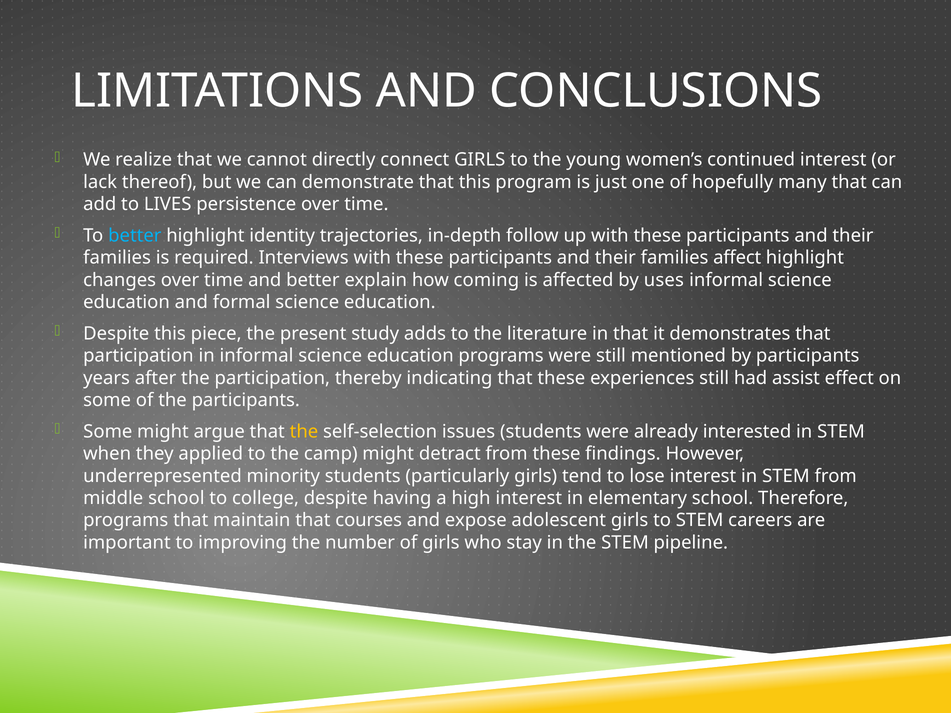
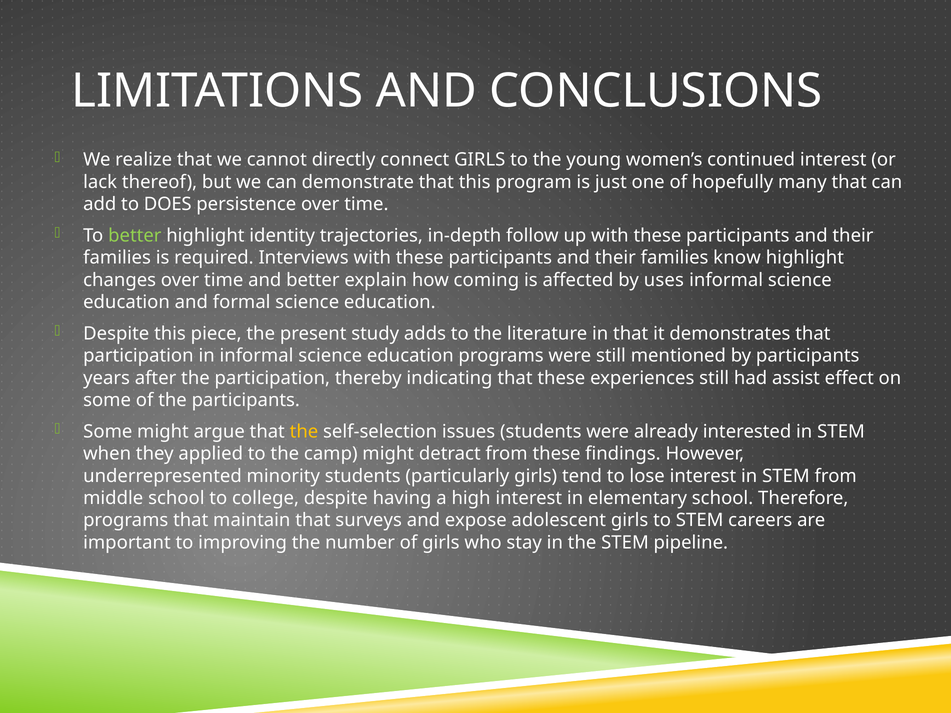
LIVES: LIVES -> DOES
better at (135, 236) colour: light blue -> light green
affect: affect -> know
courses: courses -> surveys
